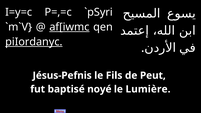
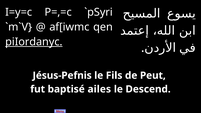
af[iwmc underline: present -> none
noyé: noyé -> ailes
Lumière: Lumière -> Descend
